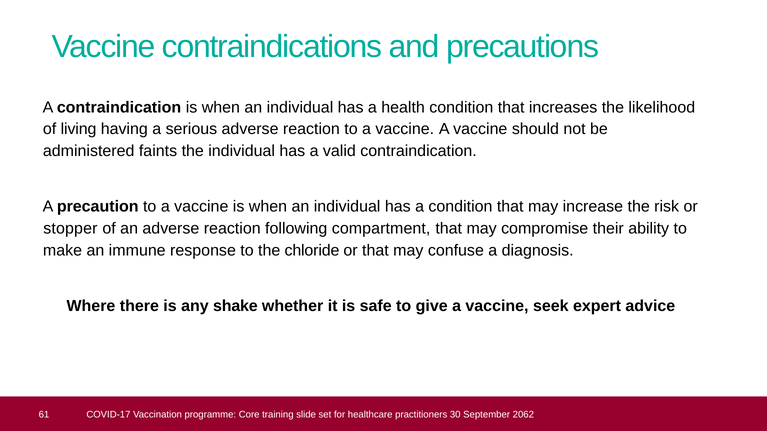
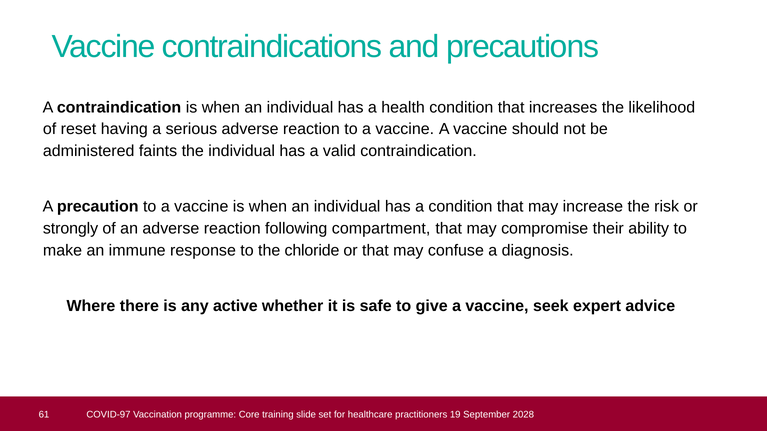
living: living -> reset
stopper: stopper -> strongly
shake: shake -> active
COVID-17: COVID-17 -> COVID-97
30: 30 -> 19
2062: 2062 -> 2028
